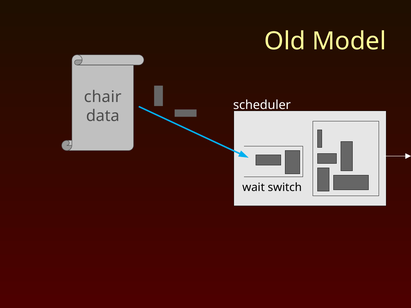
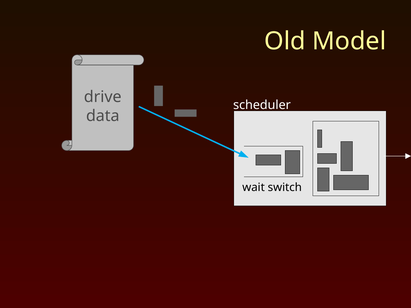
chair: chair -> drive
